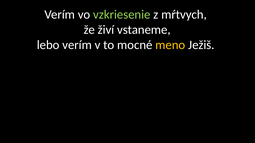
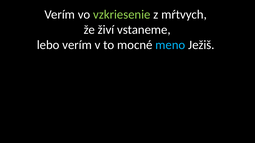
meno colour: yellow -> light blue
